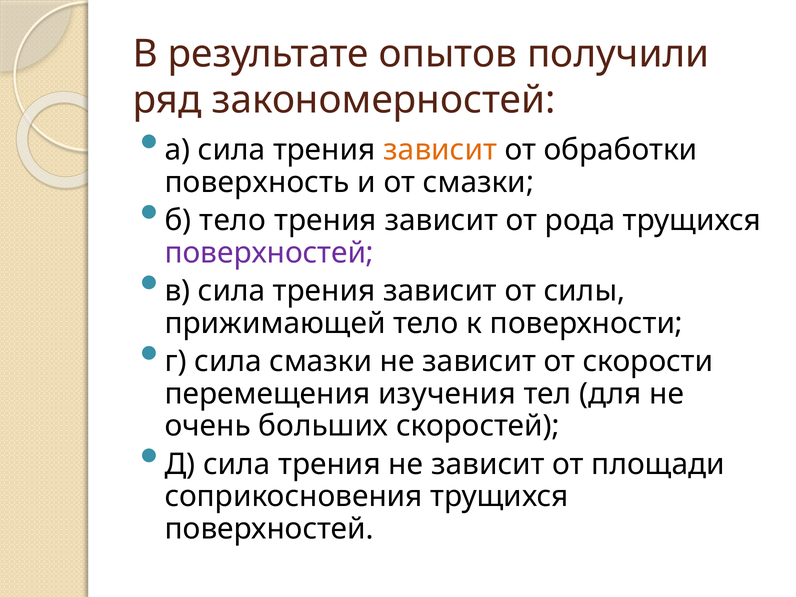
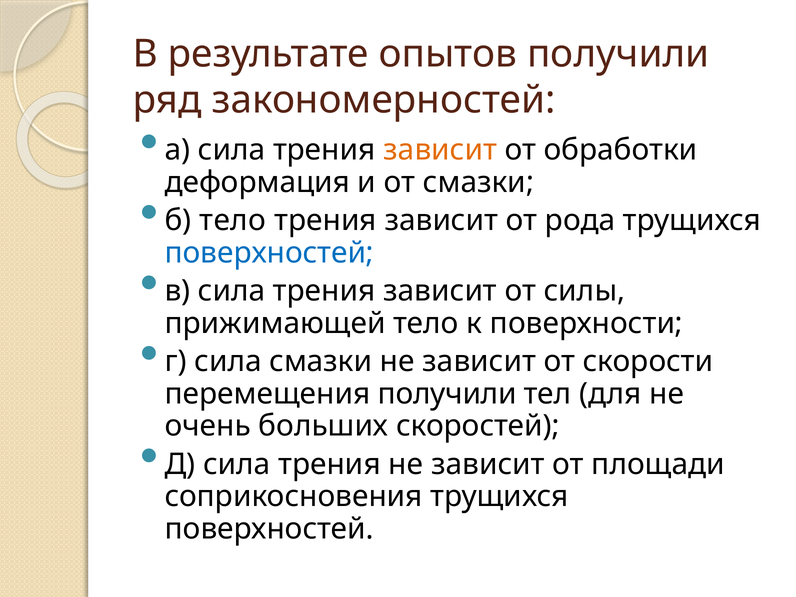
поверхность: поверхность -> деформация
поверхностей at (269, 253) colour: purple -> blue
перемещения изучения: изучения -> получили
